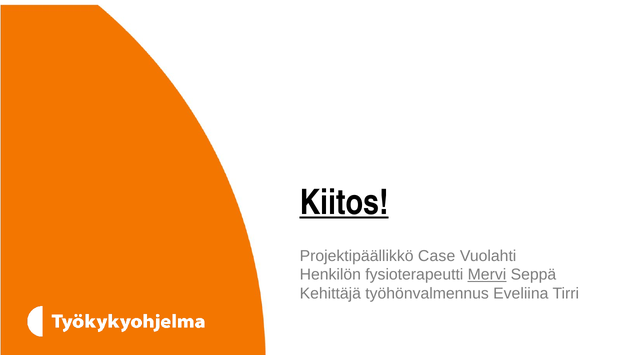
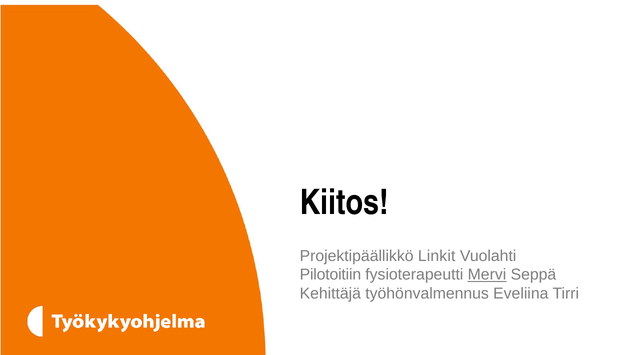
Kiitos underline: present -> none
Case: Case -> Linkit
Henkilön: Henkilön -> Pilotoitiin
